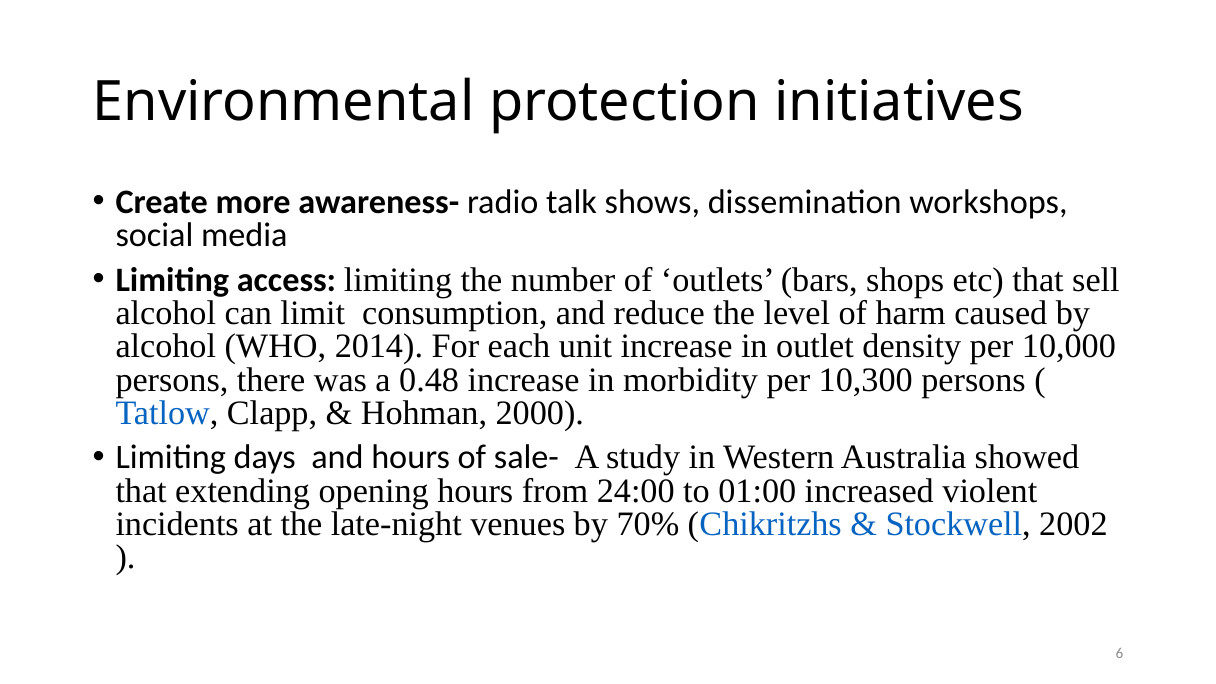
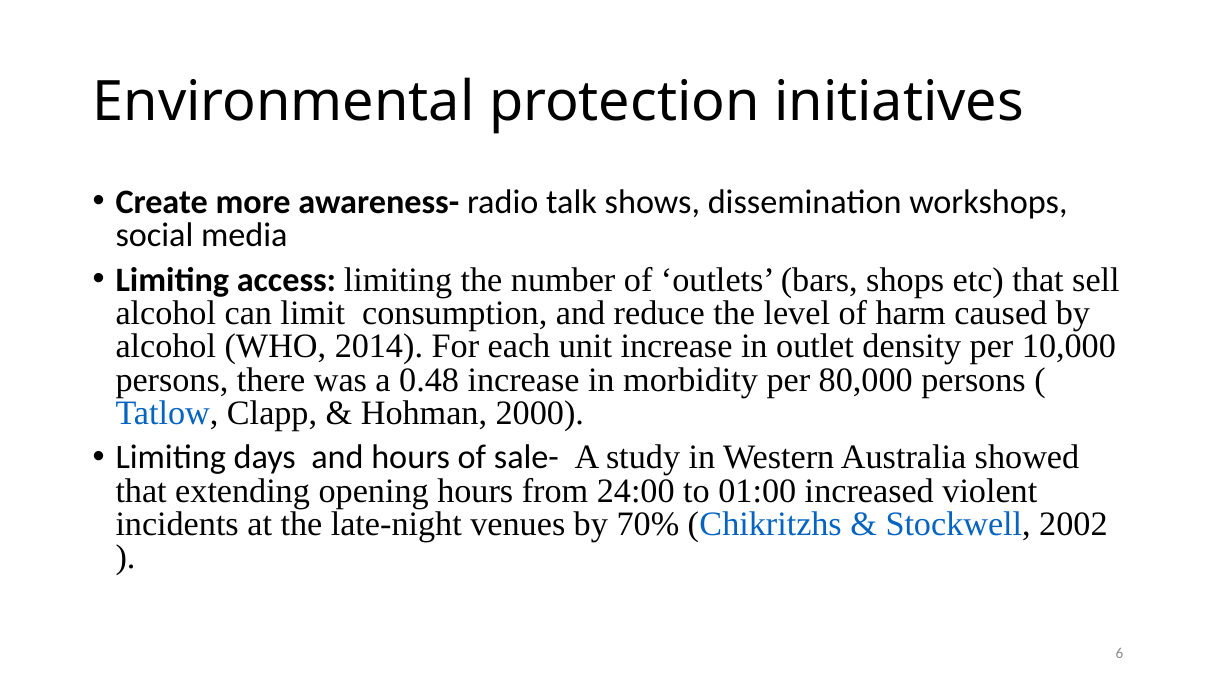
10,300: 10,300 -> 80,000
